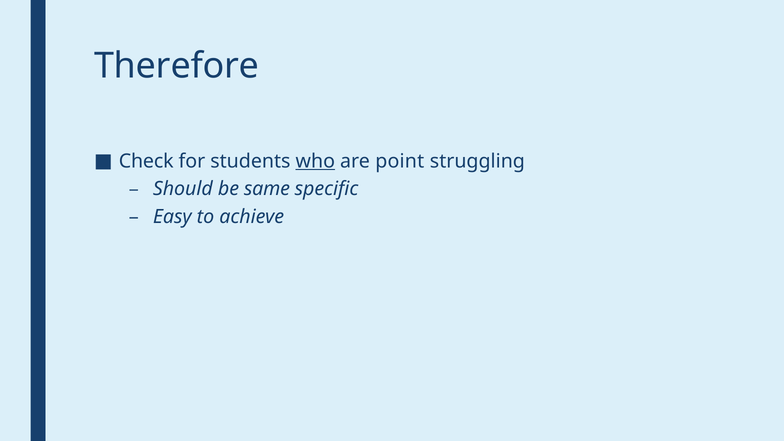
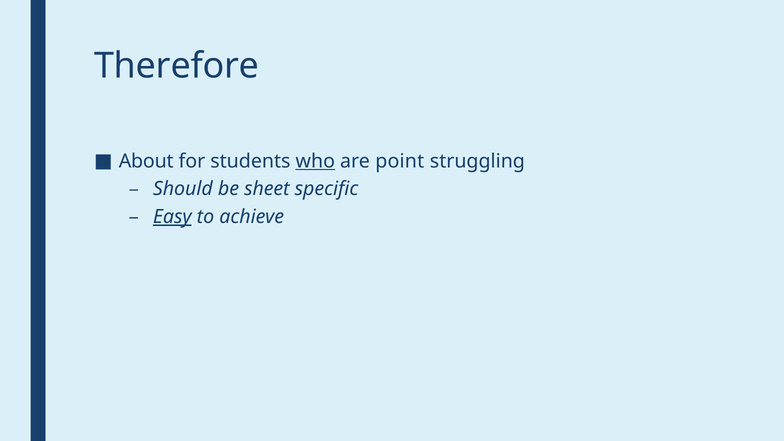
Check: Check -> About
same: same -> sheet
Easy underline: none -> present
